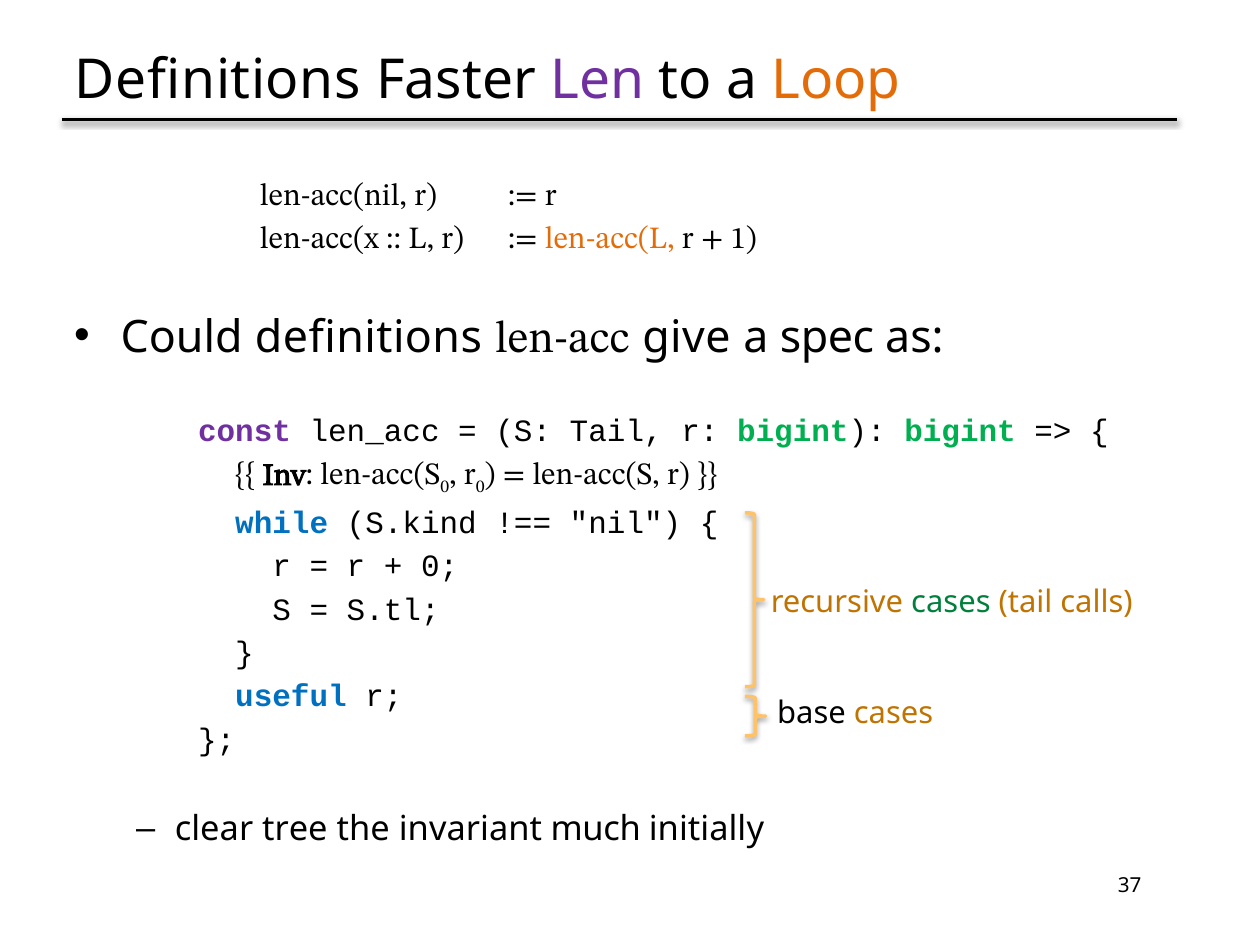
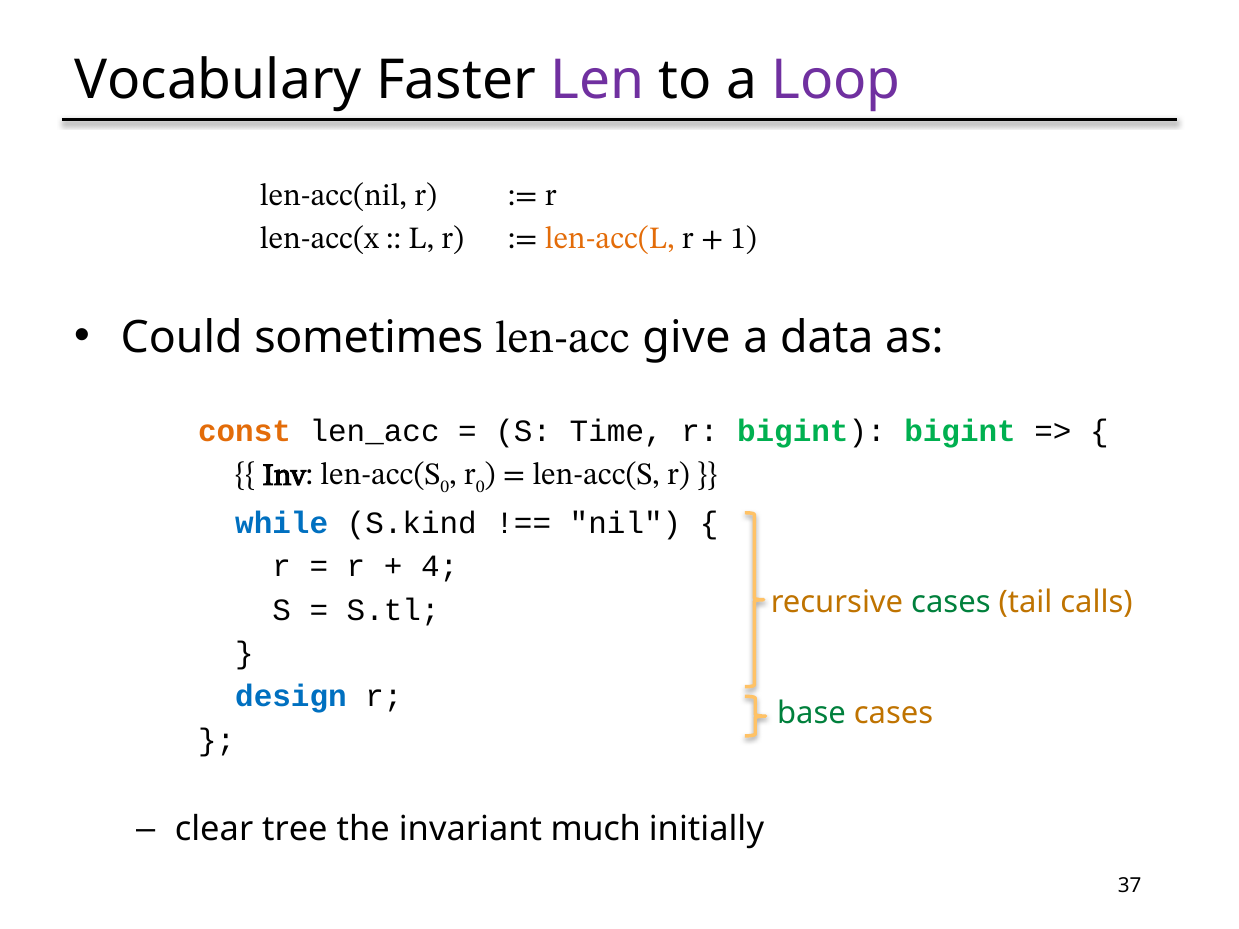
Definitions at (218, 80): Definitions -> Vocabulary
Loop colour: orange -> purple
Could definitions: definitions -> sometimes
spec: spec -> data
const colour: purple -> orange
S Tail: Tail -> Time
0: 0 -> 4
useful: useful -> design
base colour: black -> green
